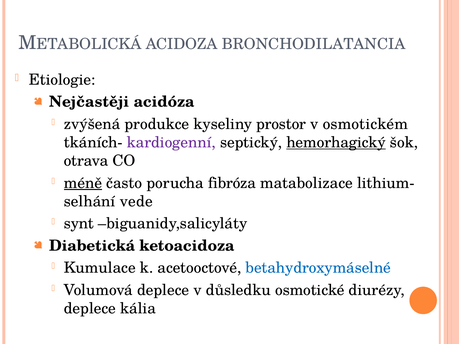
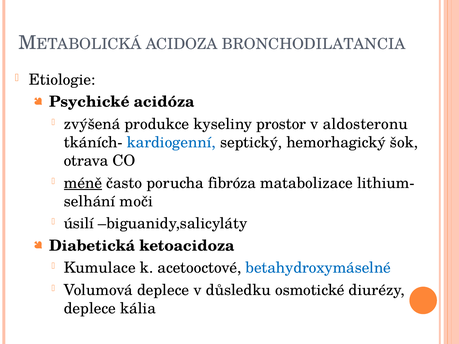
Nejčastěji: Nejčastěji -> Psychické
osmotickém: osmotickém -> aldosteronu
kardiogenní colour: purple -> blue
hemorhagický underline: present -> none
vede: vede -> moči
synt: synt -> úsilí
